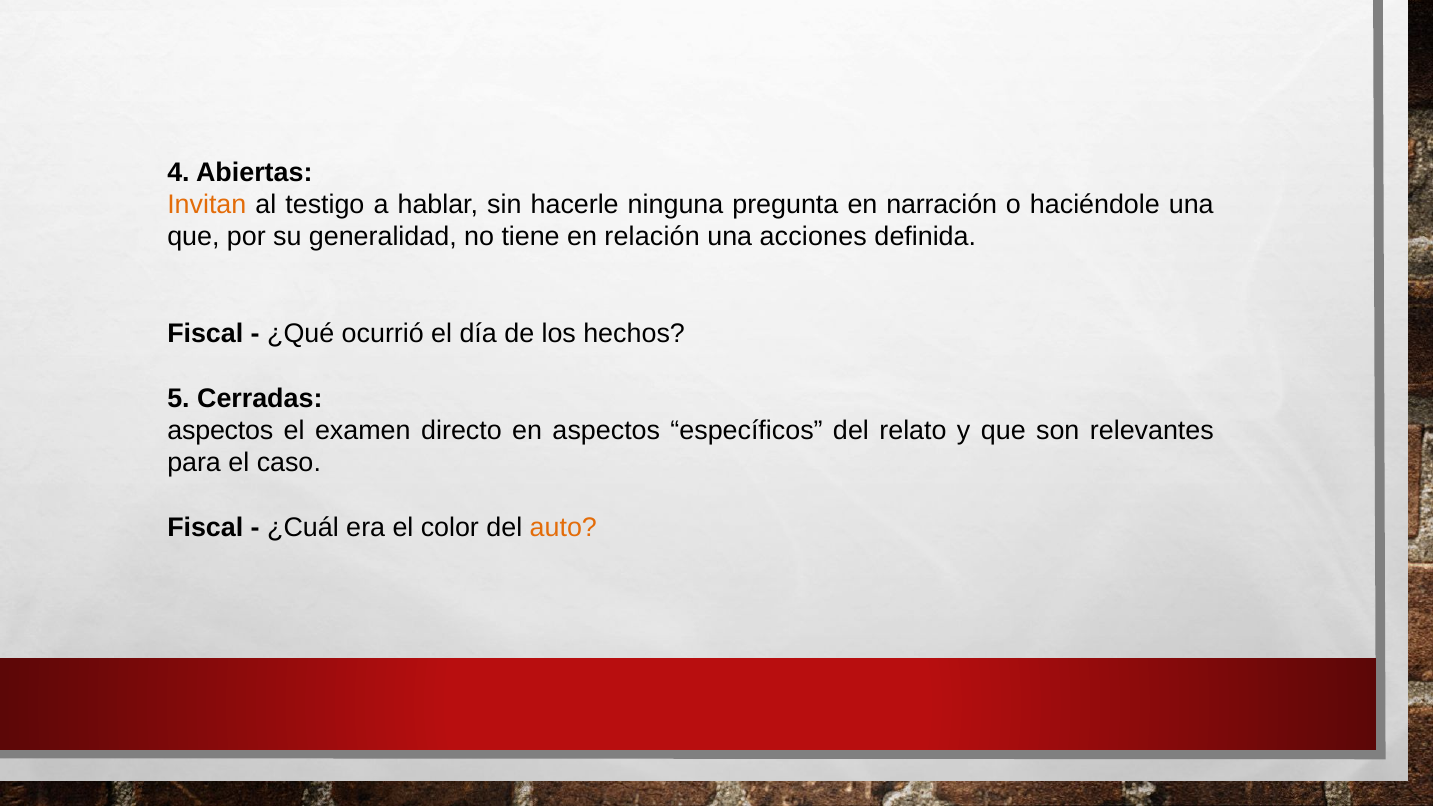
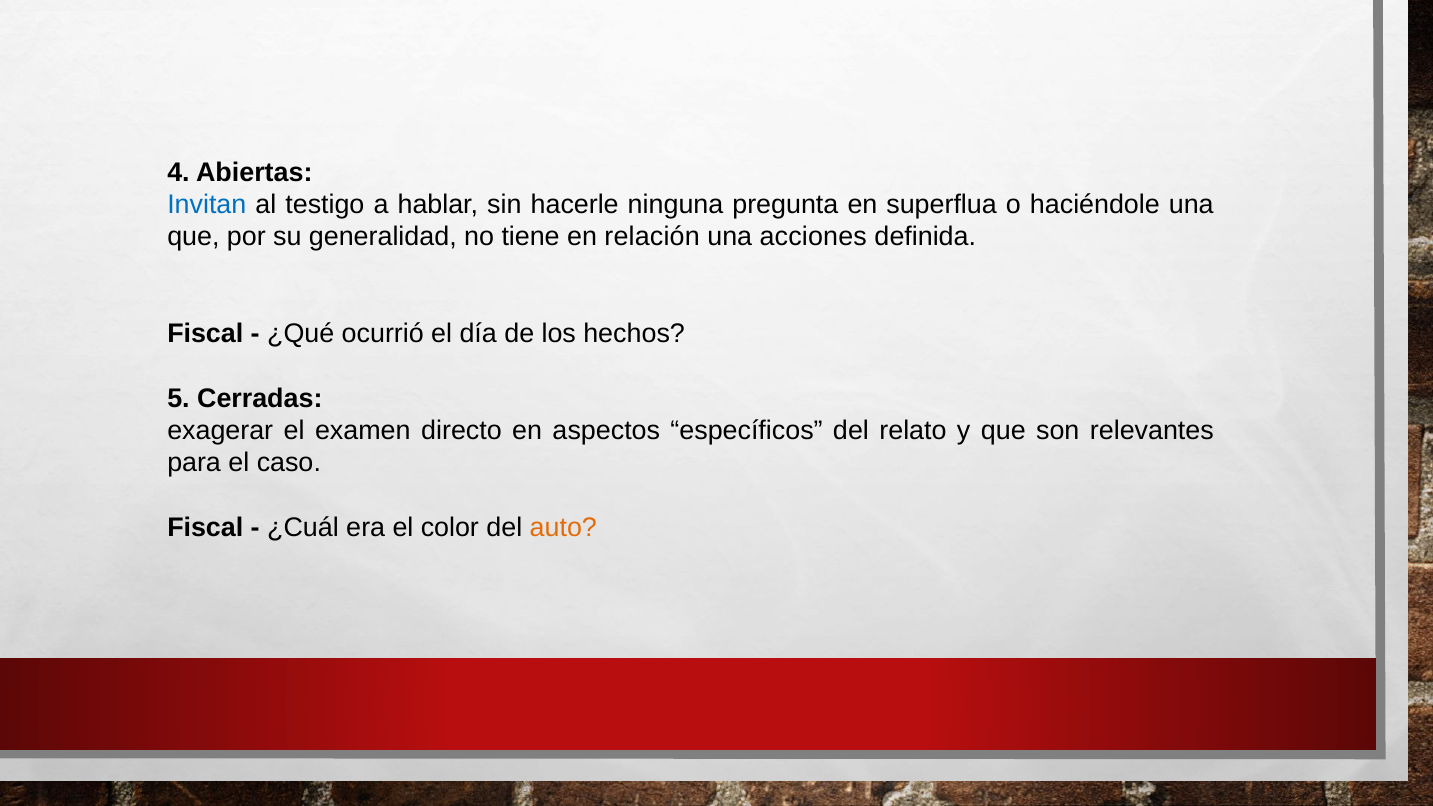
Invitan colour: orange -> blue
narración: narración -> superflua
aspectos at (220, 430): aspectos -> exagerar
